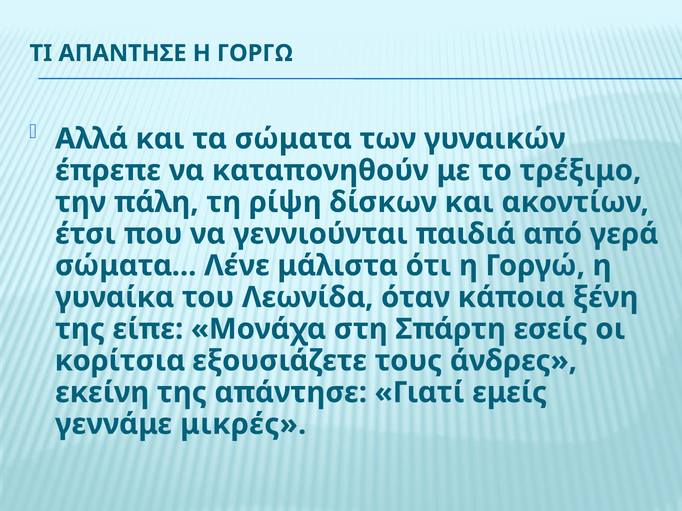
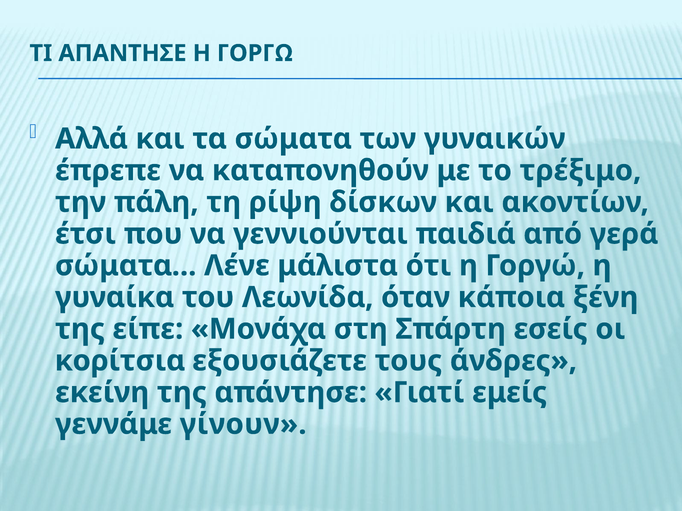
μικρές: μικρές -> γίνουν
